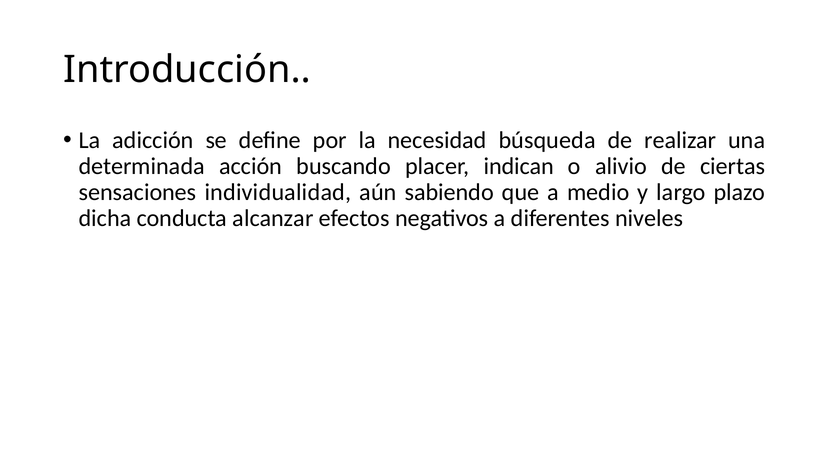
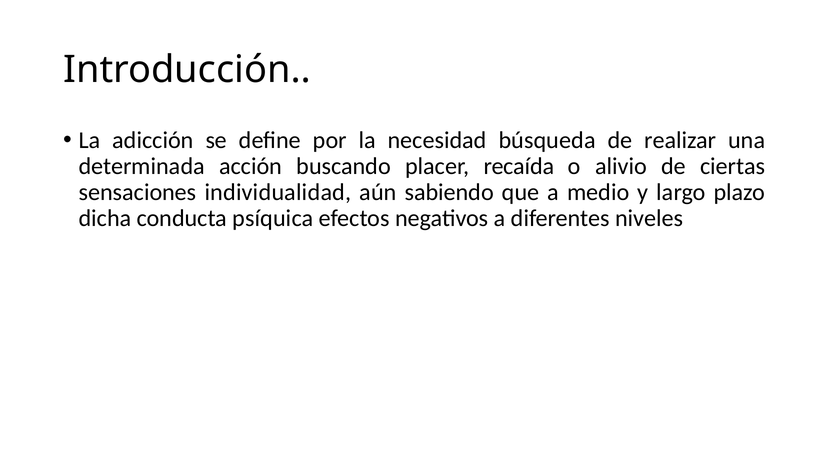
indican: indican -> recaída
alcanzar: alcanzar -> psíquica
